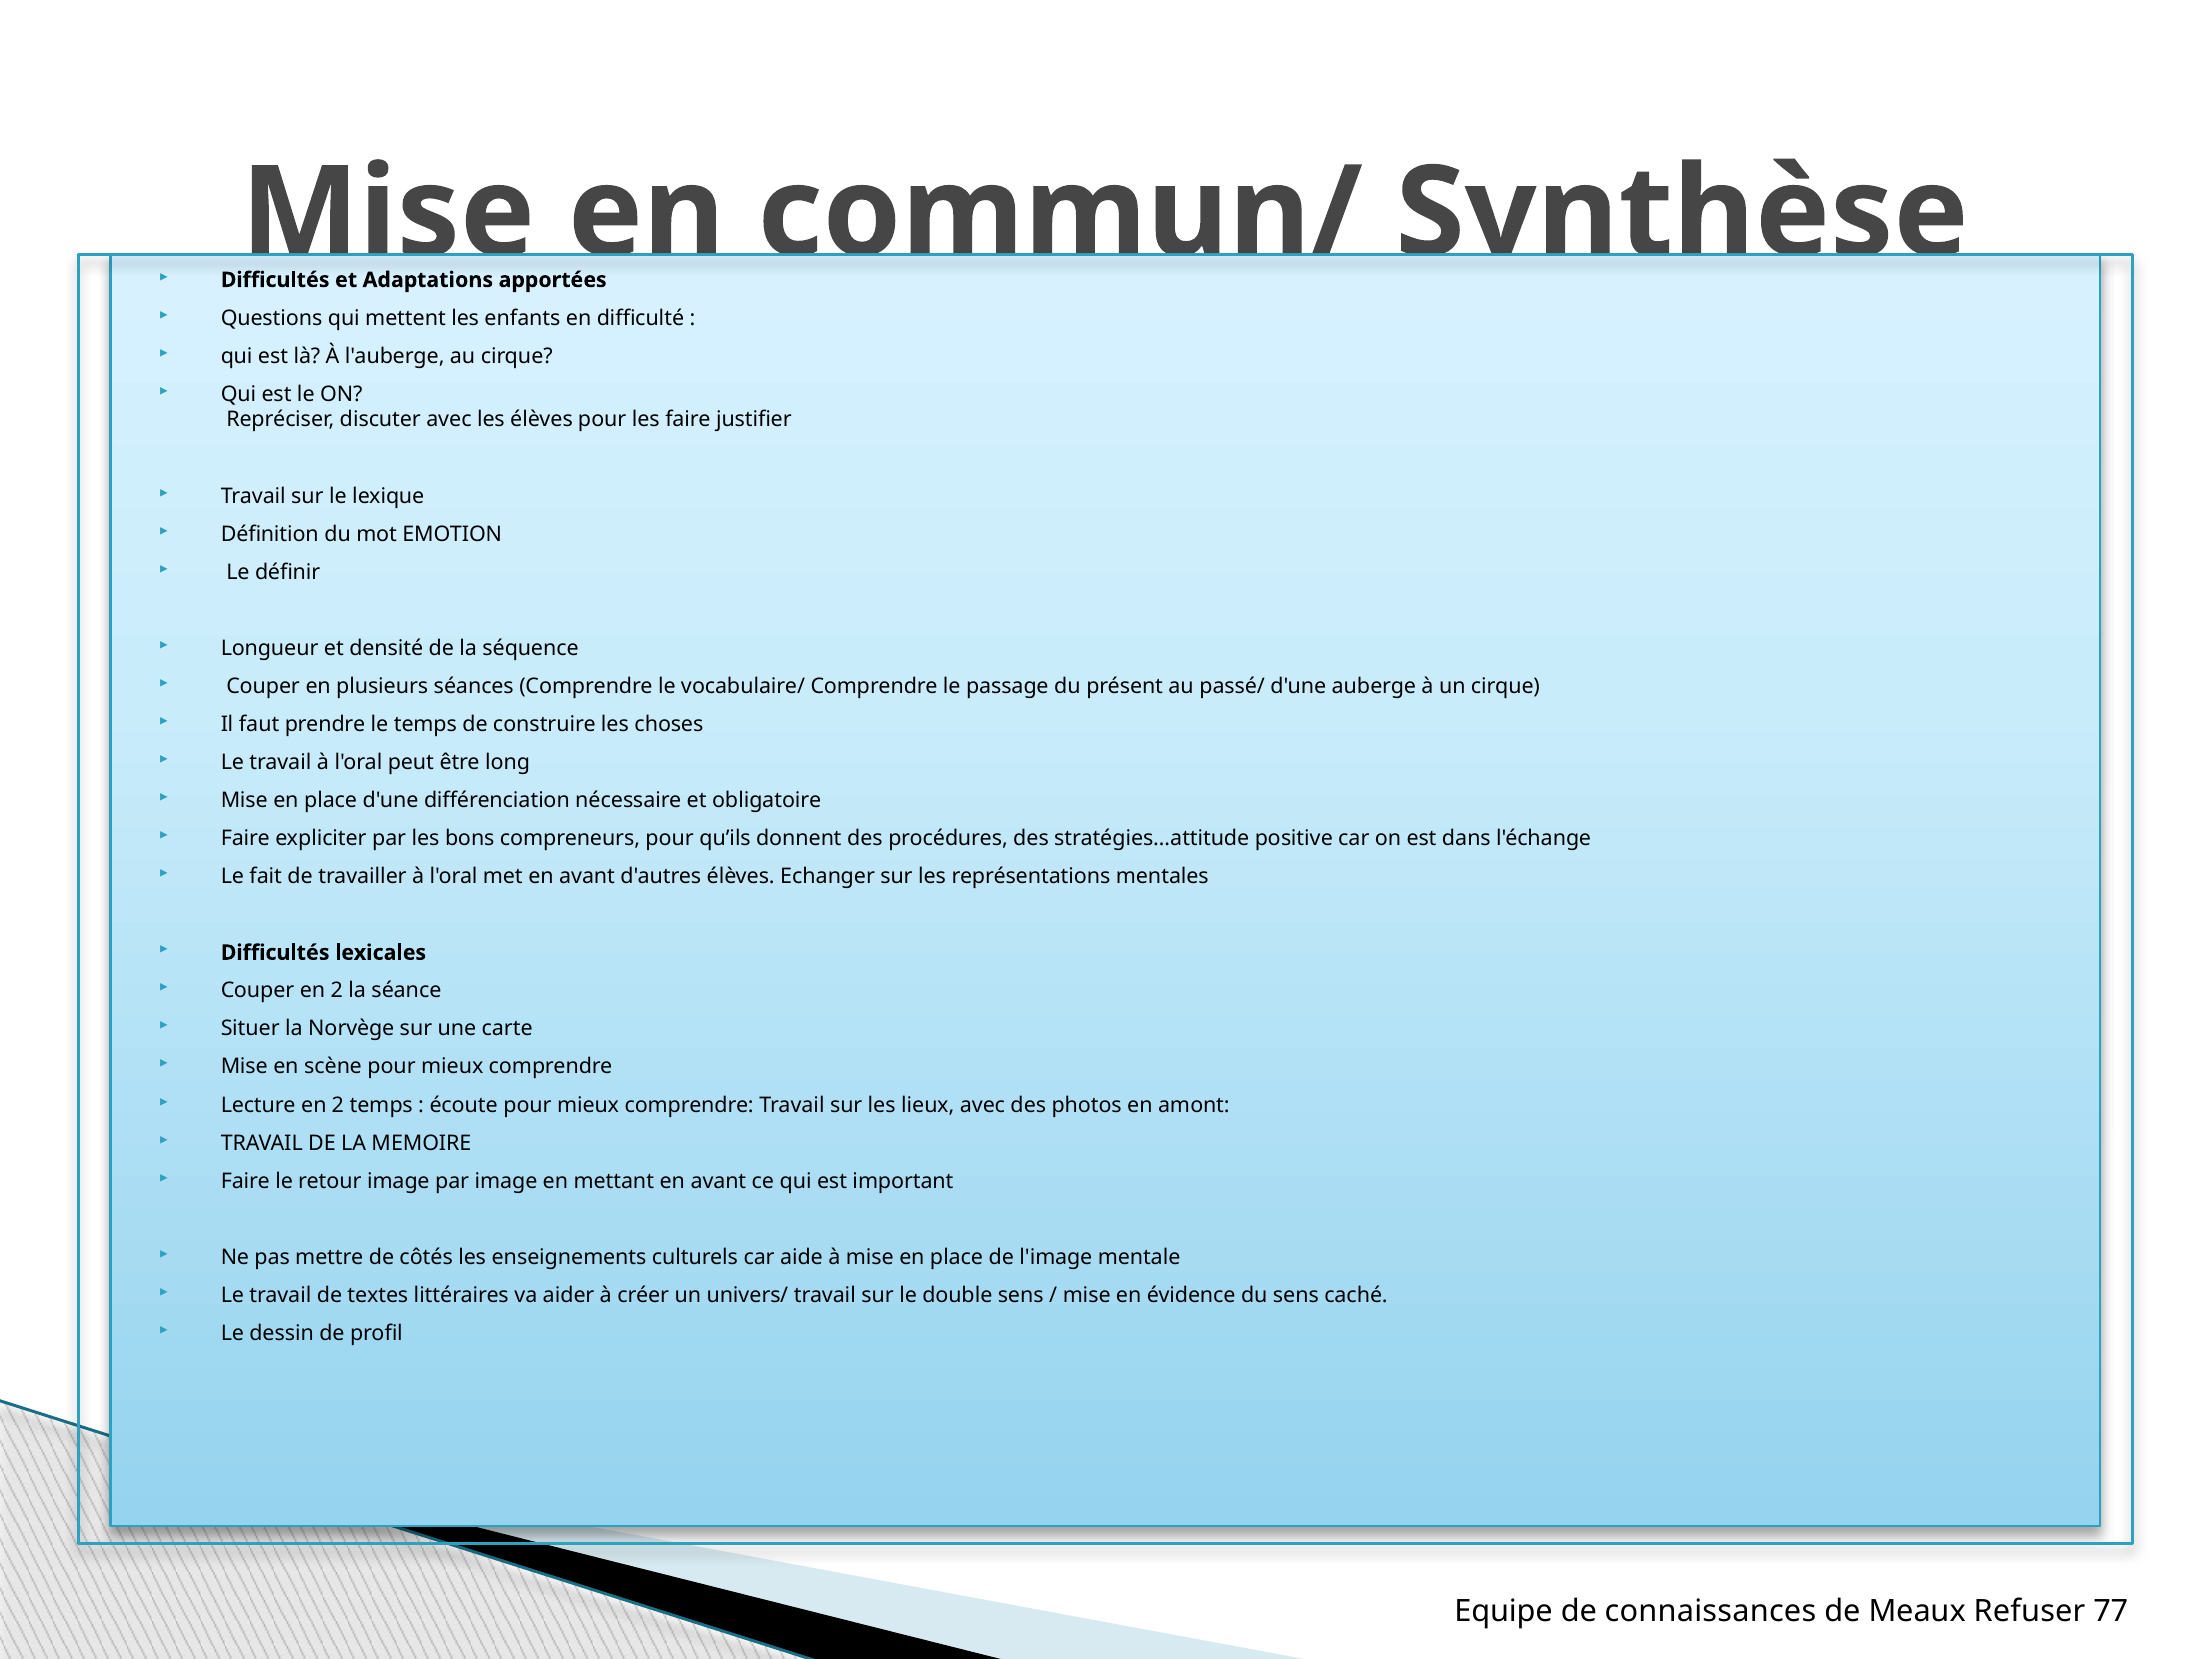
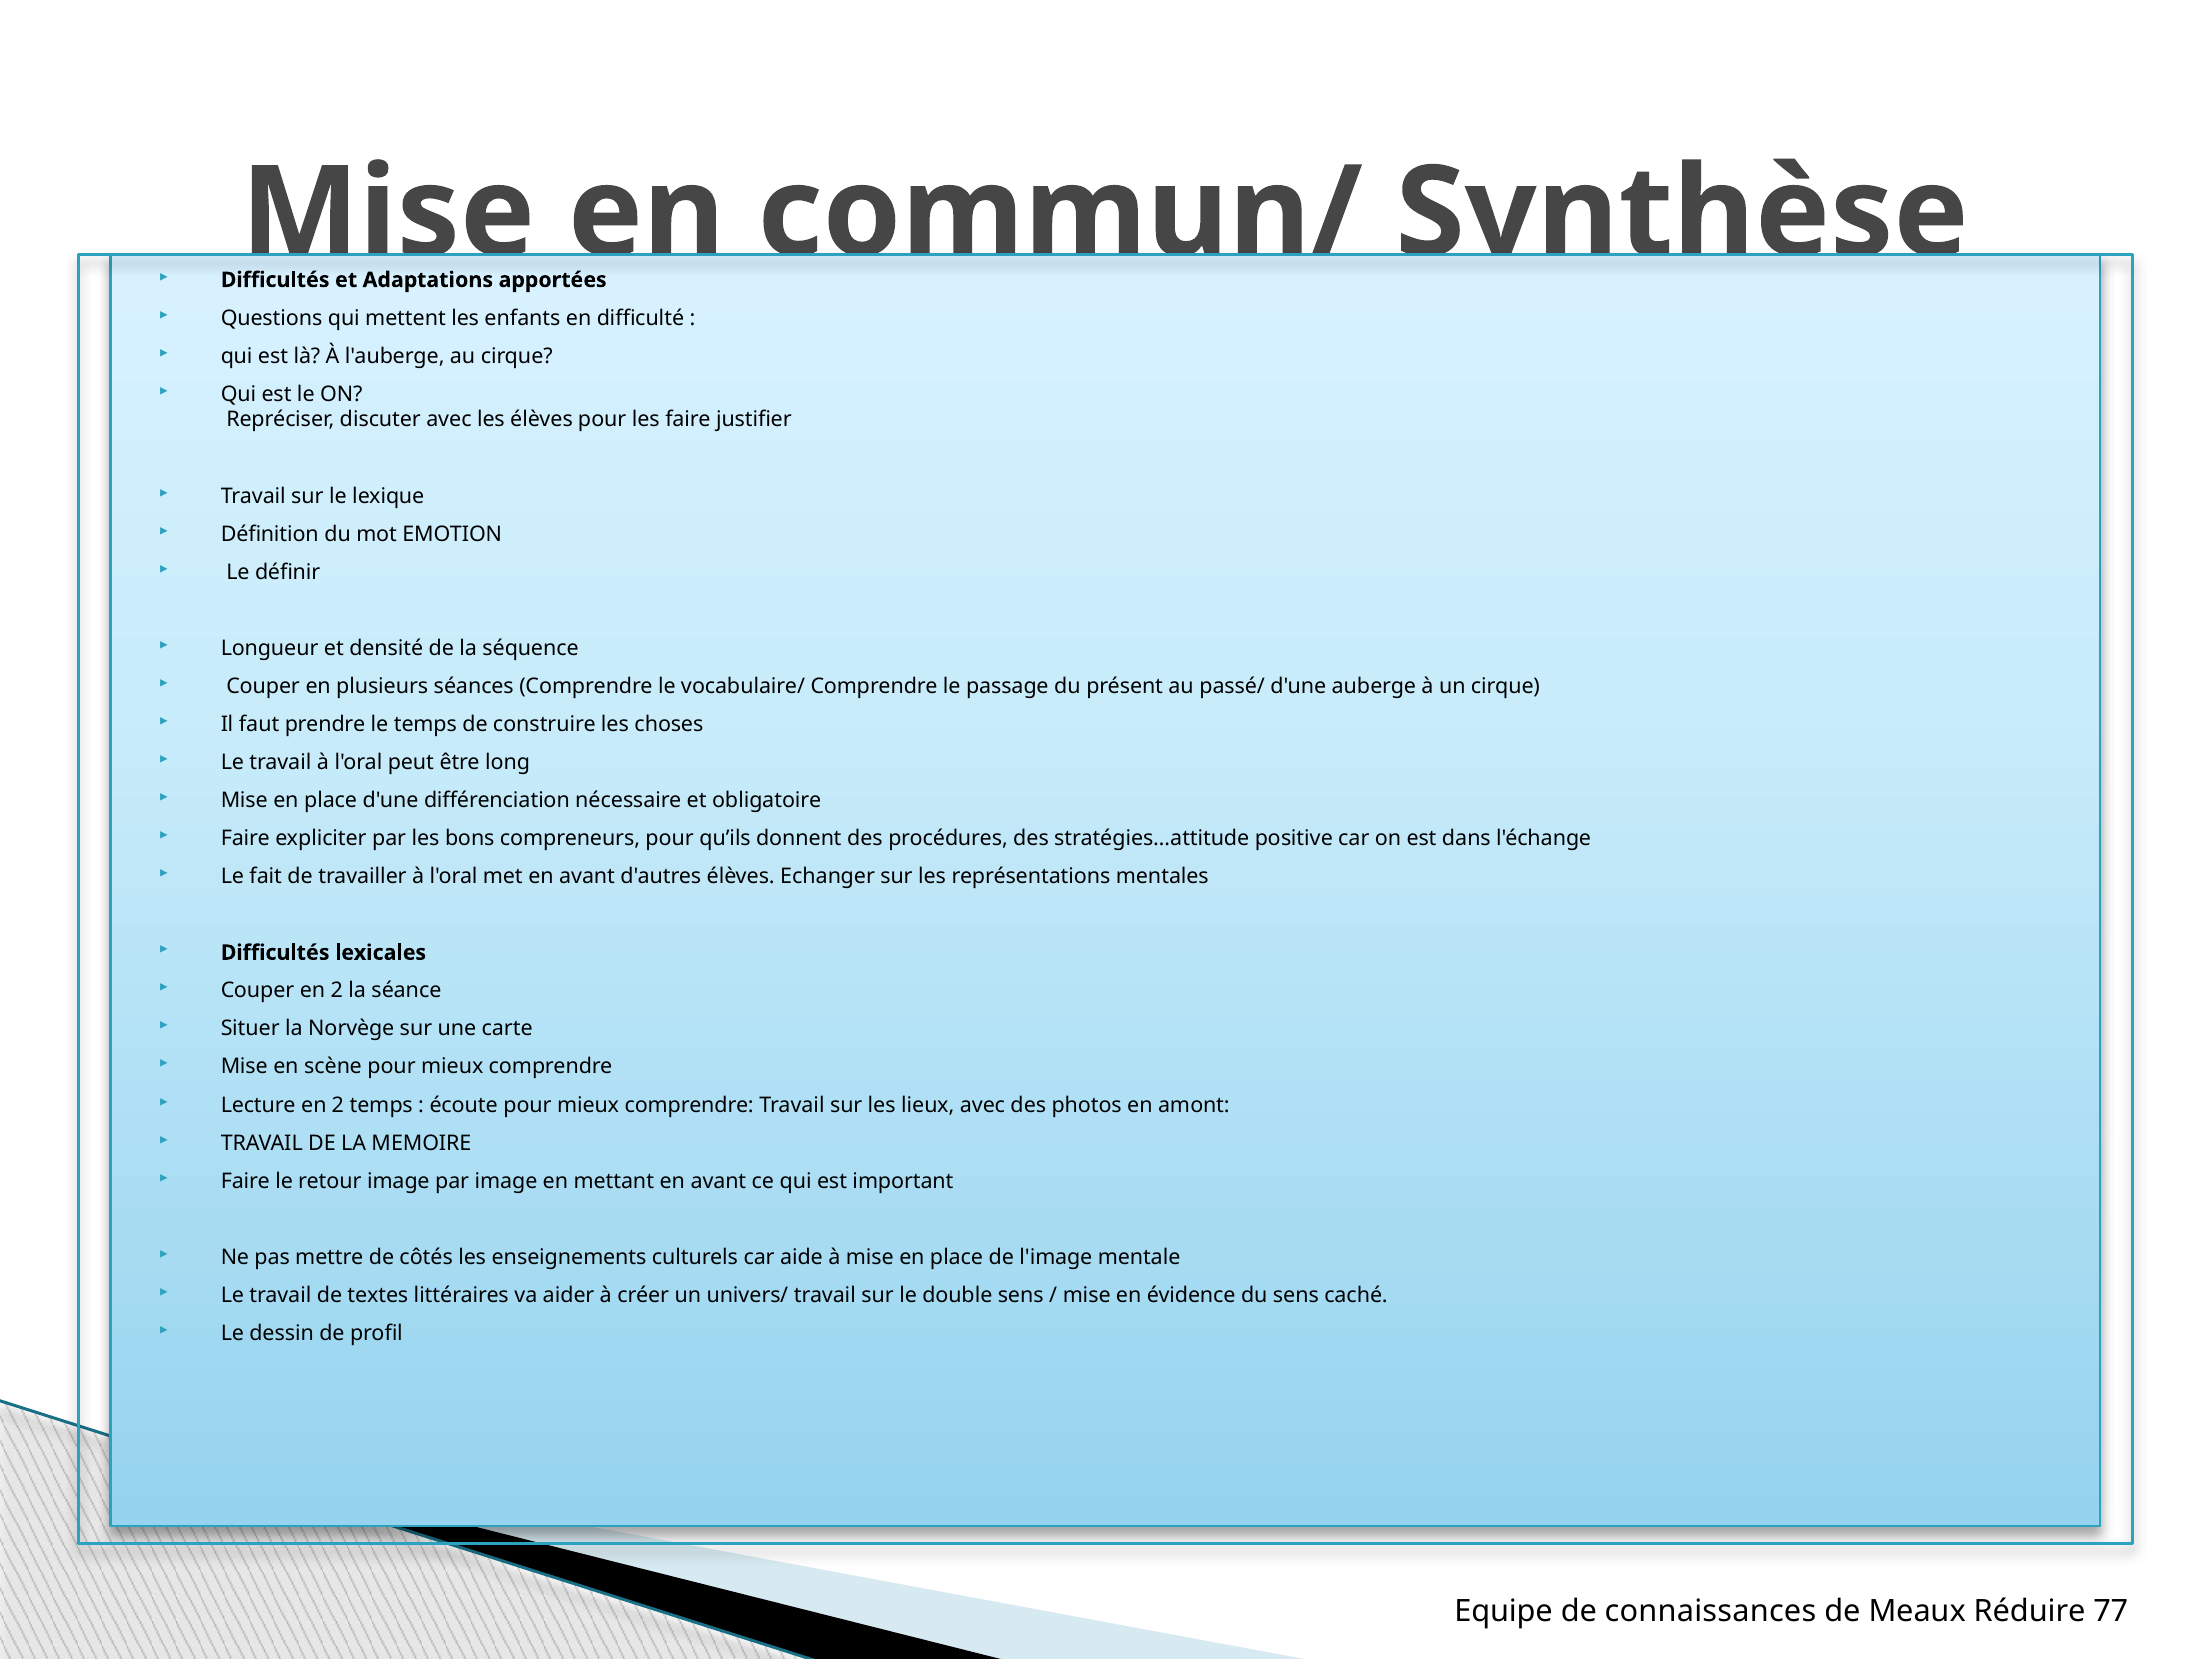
Refuser: Refuser -> Réduire
